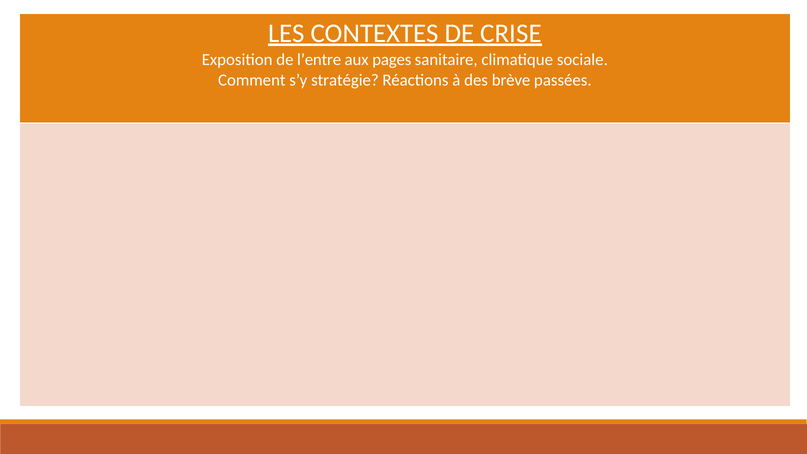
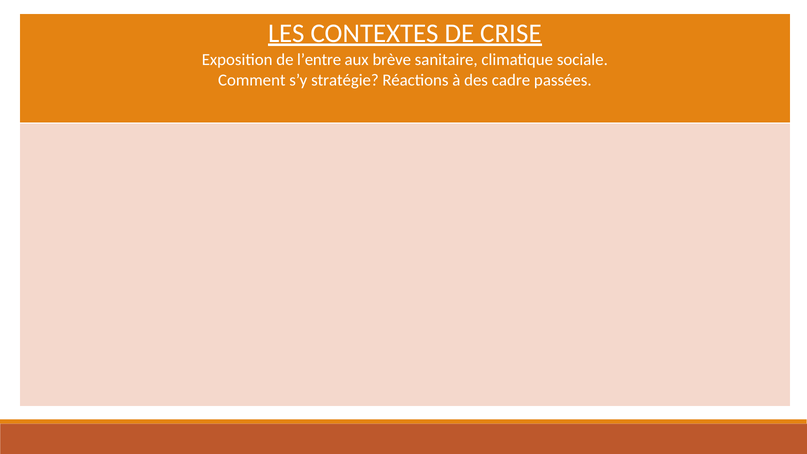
pages: pages -> brève
brève: brève -> cadre
